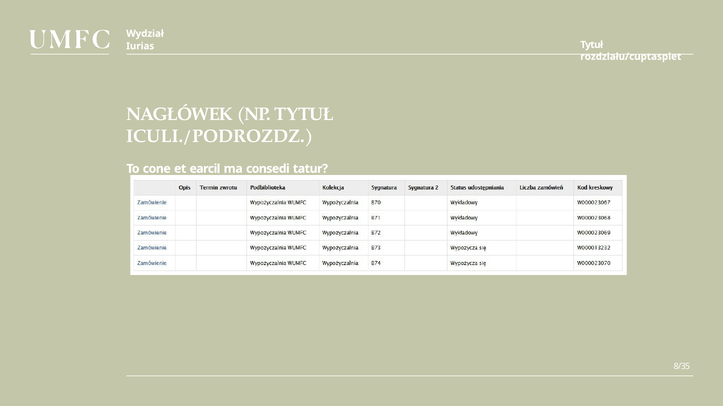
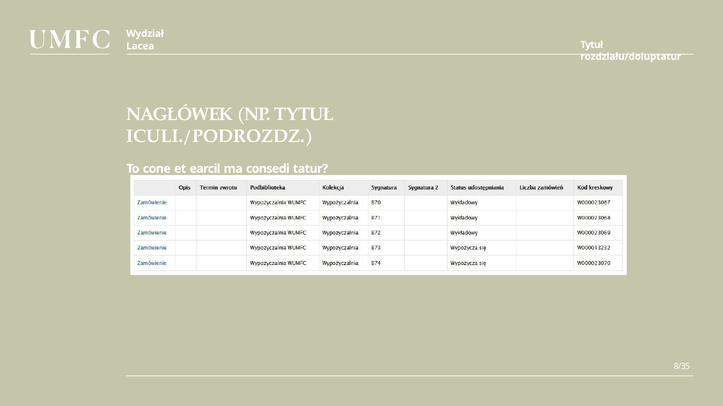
Iurias: Iurias -> Lacea
rozdziału/cuptaspiet: rozdziału/cuptaspiet -> rozdziału/doluptatur
